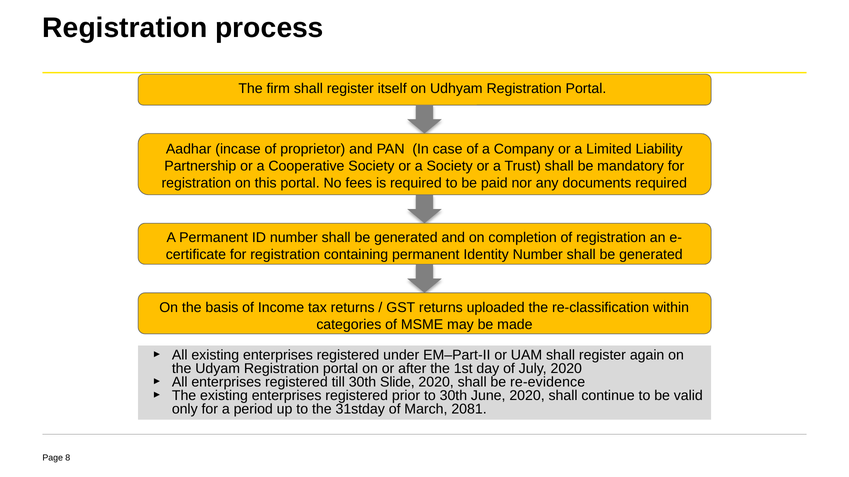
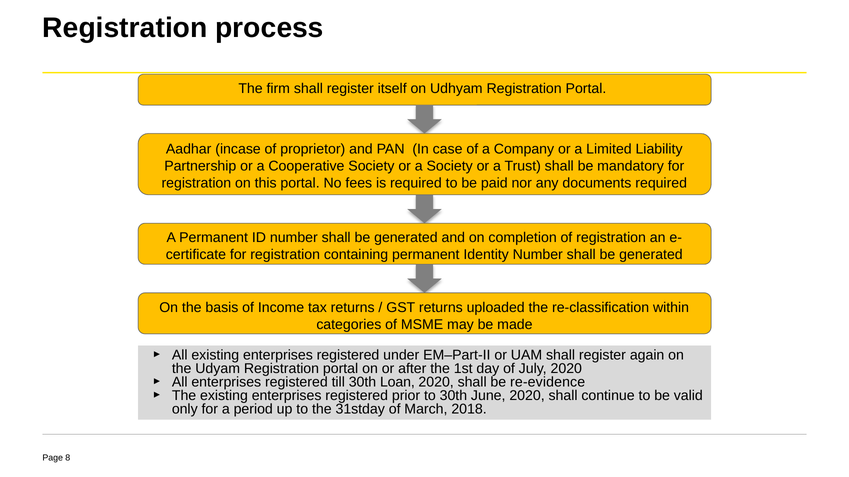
Slide: Slide -> Loan
2081: 2081 -> 2018
